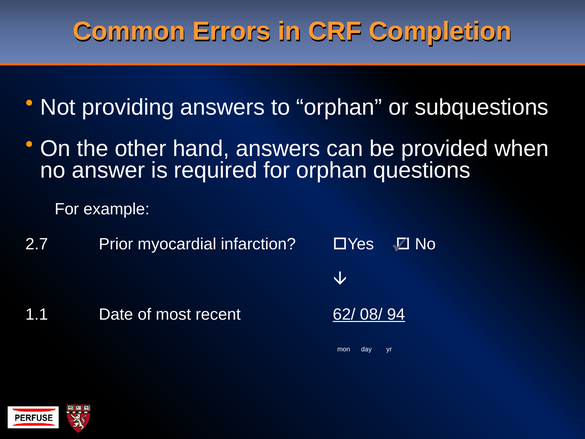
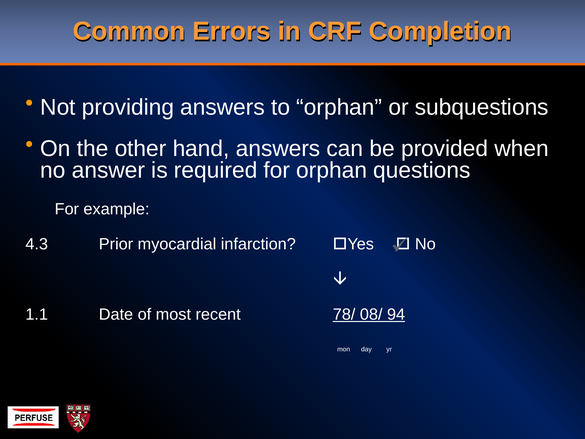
2.7: 2.7 -> 4.3
62/: 62/ -> 78/
